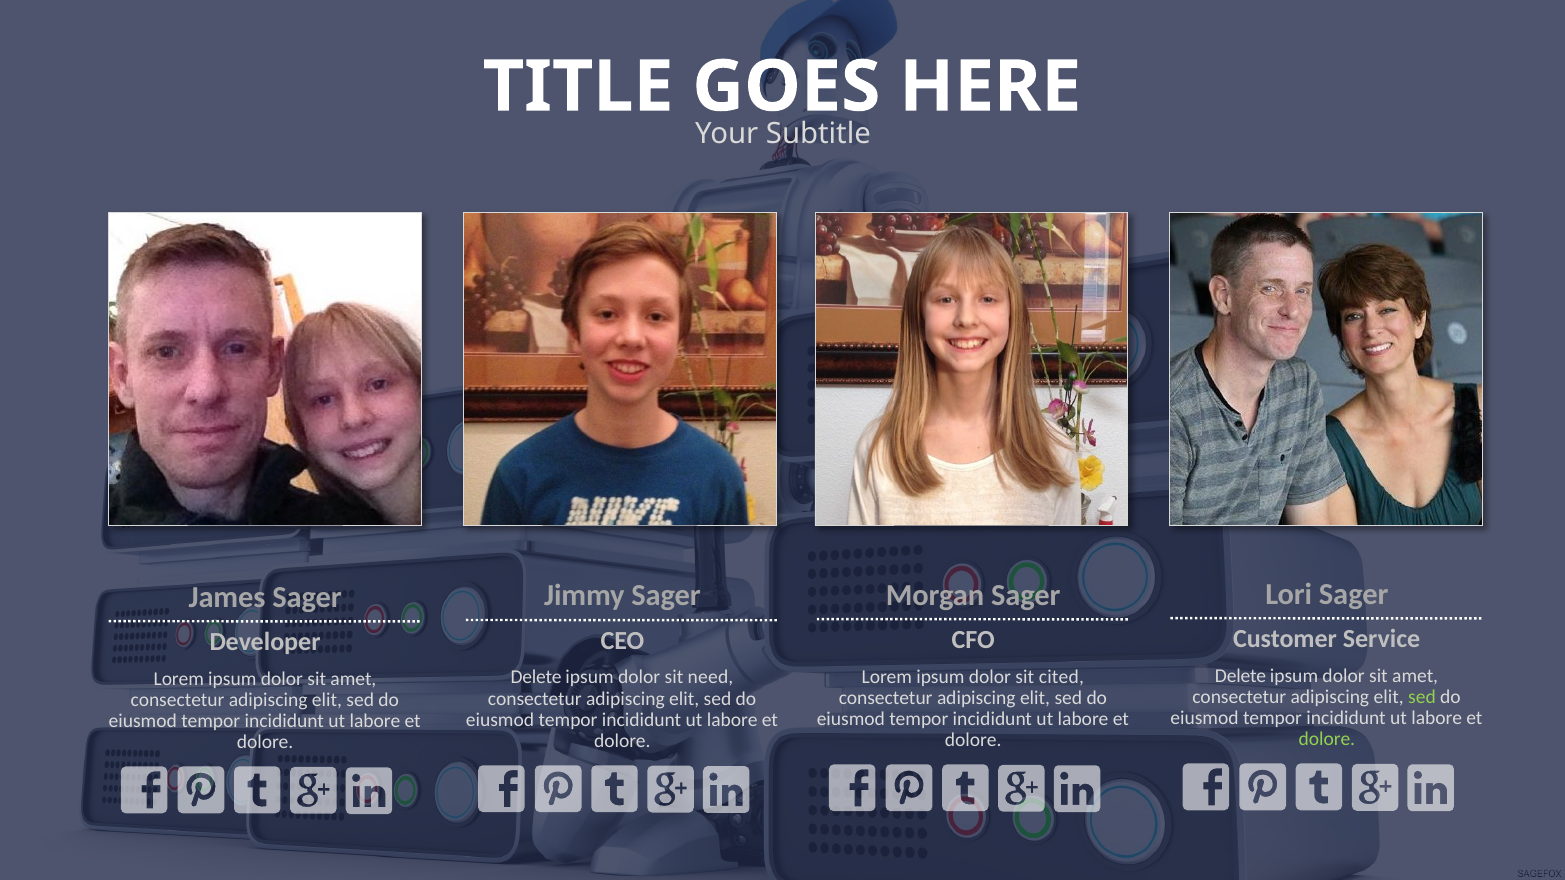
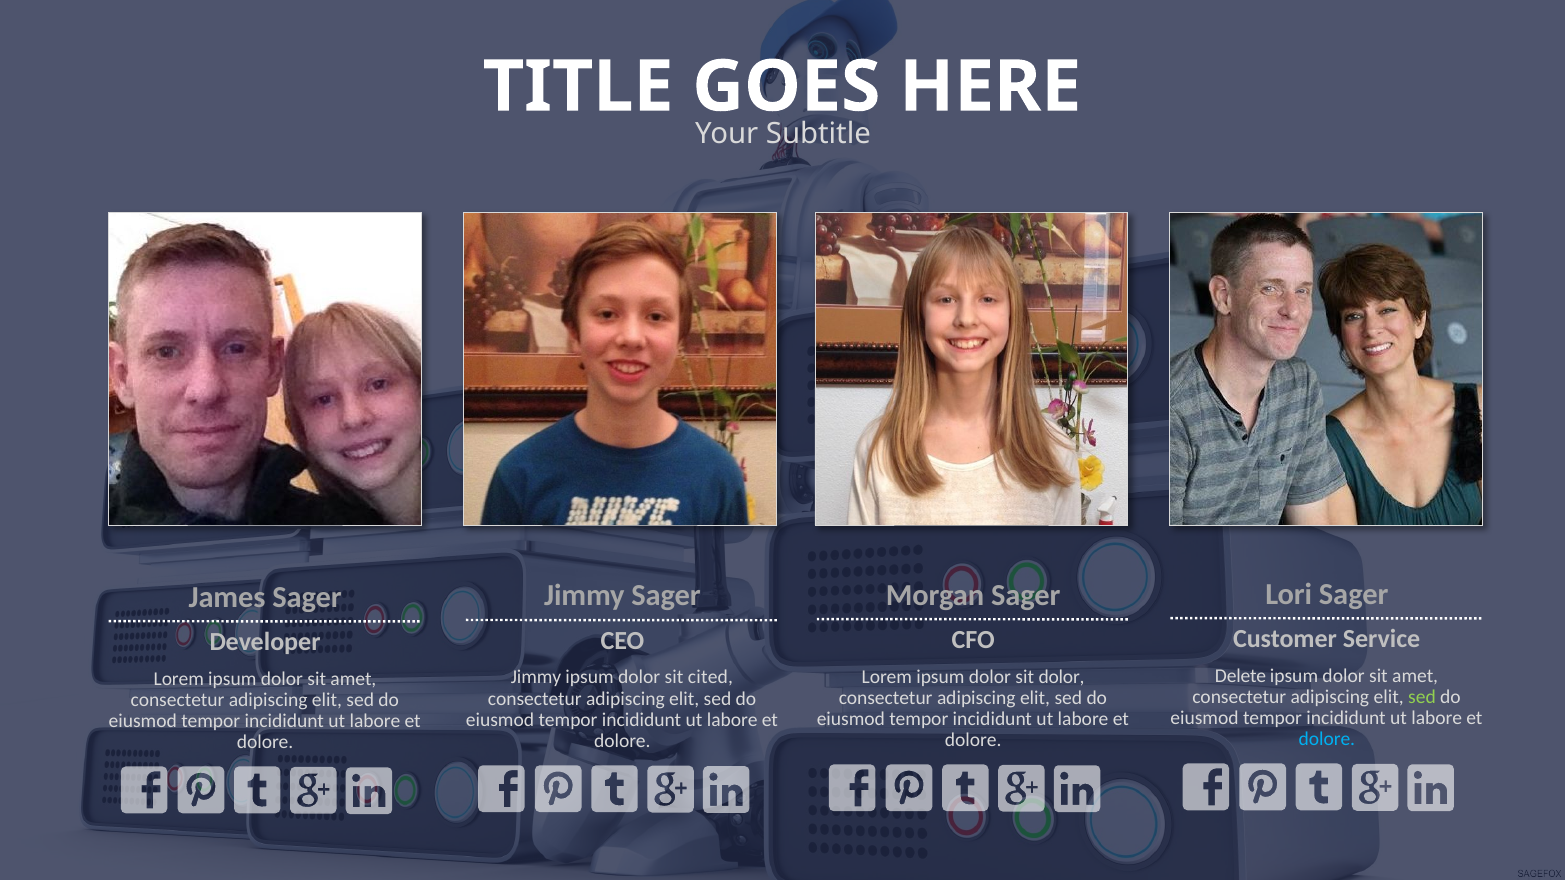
sit cited: cited -> dolor
Delete at (536, 678): Delete -> Jimmy
need: need -> cited
dolore at (1327, 739) colour: light green -> light blue
